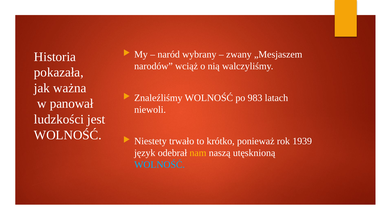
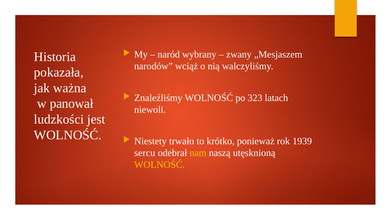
983: 983 -> 323
język: język -> sercu
WOLNOŚĆ at (160, 165) colour: light blue -> yellow
